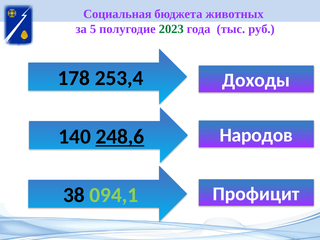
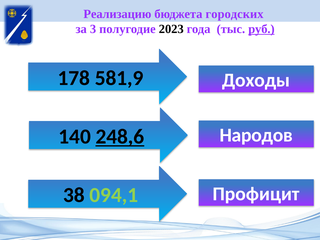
Социальная: Социальная -> Реализацию
животных: животных -> городских
5: 5 -> 3
2023 colour: green -> black
руб underline: none -> present
253,4: 253,4 -> 581,9
